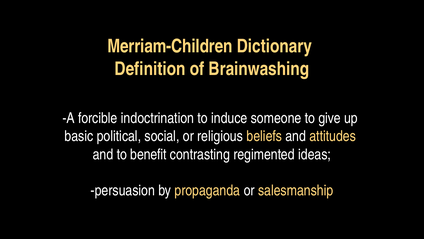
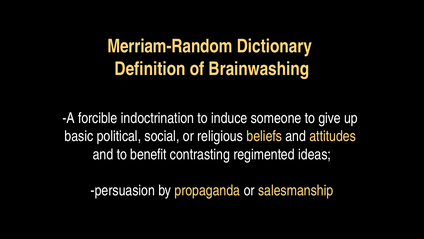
Merriam-Children: Merriam-Children -> Merriam-Random
